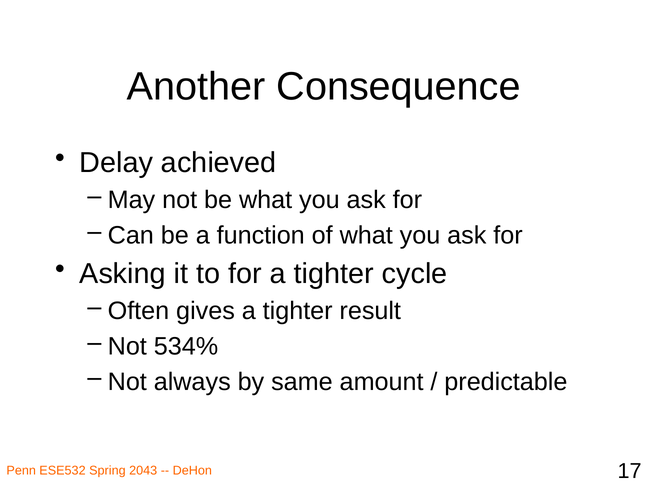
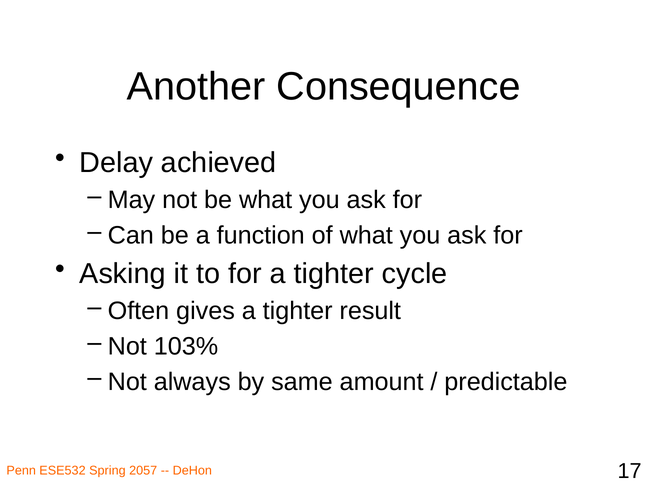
534%: 534% -> 103%
2043: 2043 -> 2057
